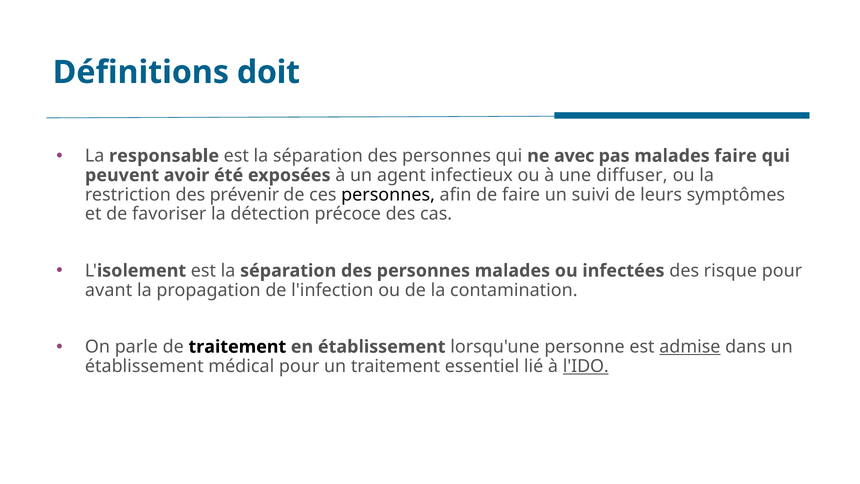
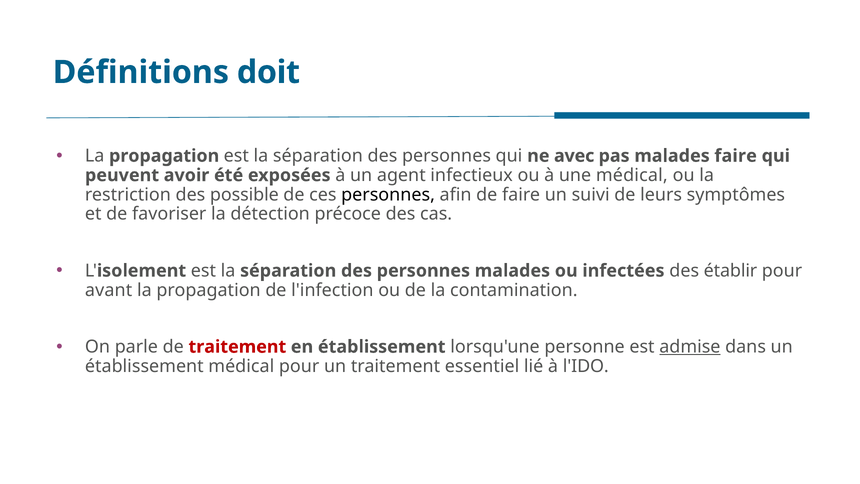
responsable at (164, 156): responsable -> propagation
une diffuser: diffuser -> médical
prévenir: prévenir -> possible
risque: risque -> établir
traitement at (237, 347) colour: black -> red
l'IDO underline: present -> none
